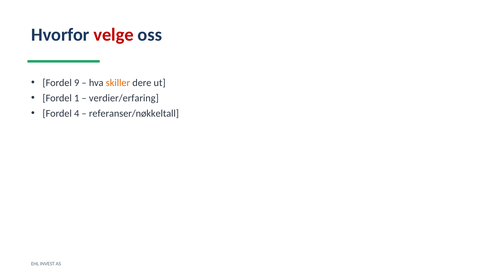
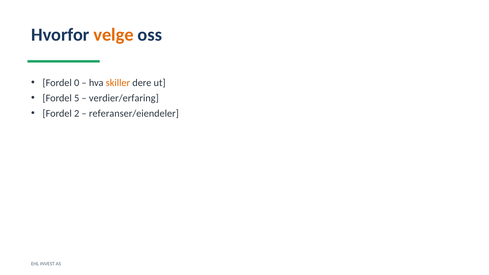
velge colour: red -> orange
9: 9 -> 0
1: 1 -> 5
4: 4 -> 2
referanser/nøkkeltall: referanser/nøkkeltall -> referanser/eiendeler
